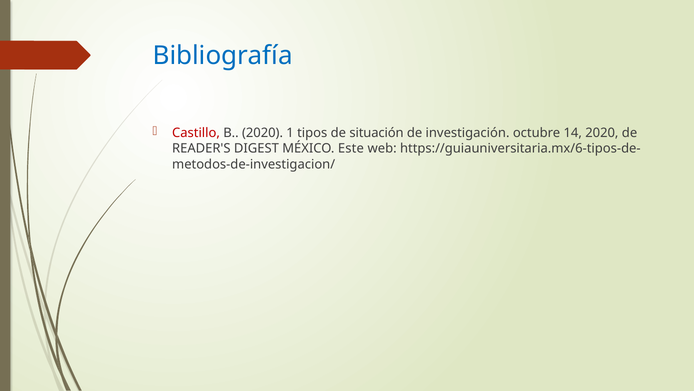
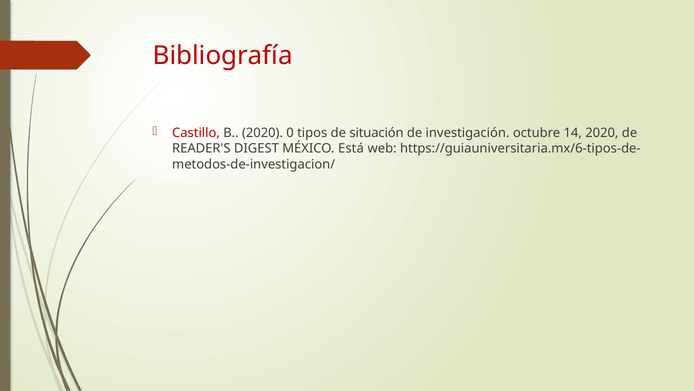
Bibliografía colour: blue -> red
1: 1 -> 0
Este: Este -> Está
